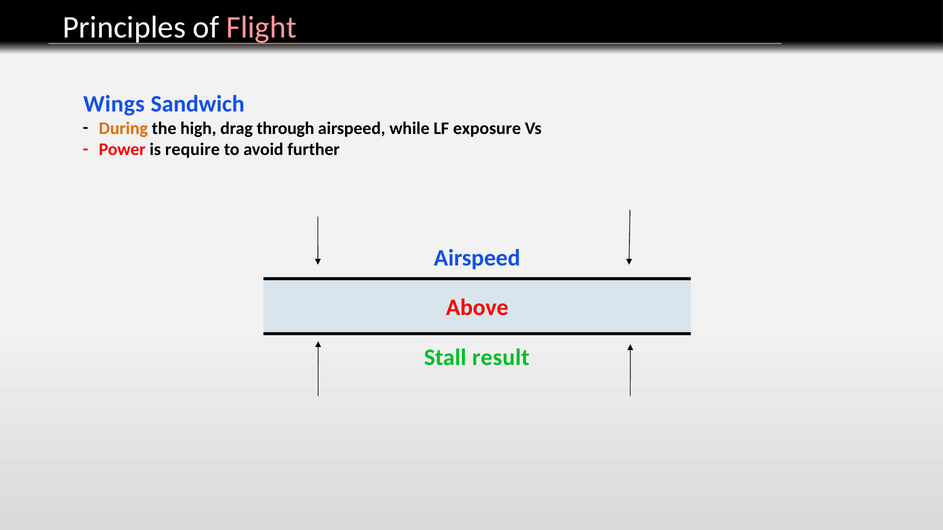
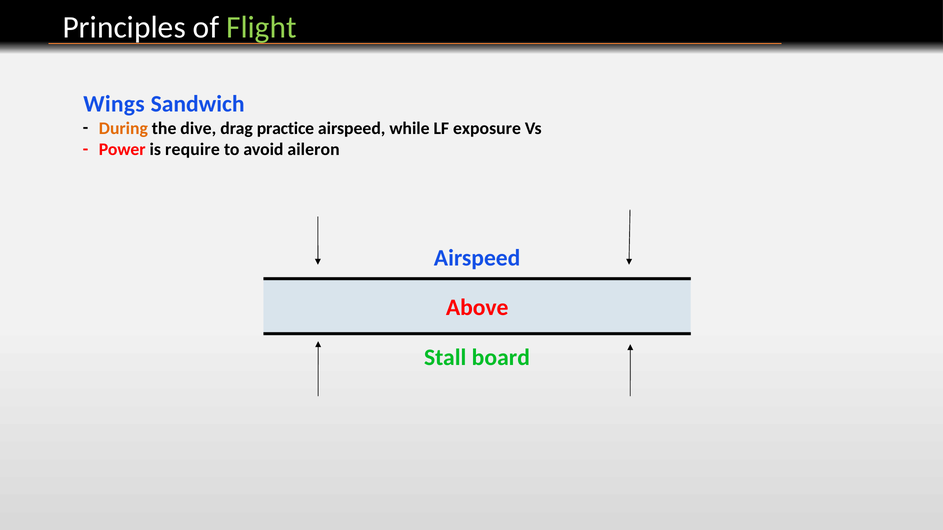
Flight colour: pink -> light green
high: high -> dive
through: through -> practice
further: further -> aileron
result: result -> board
